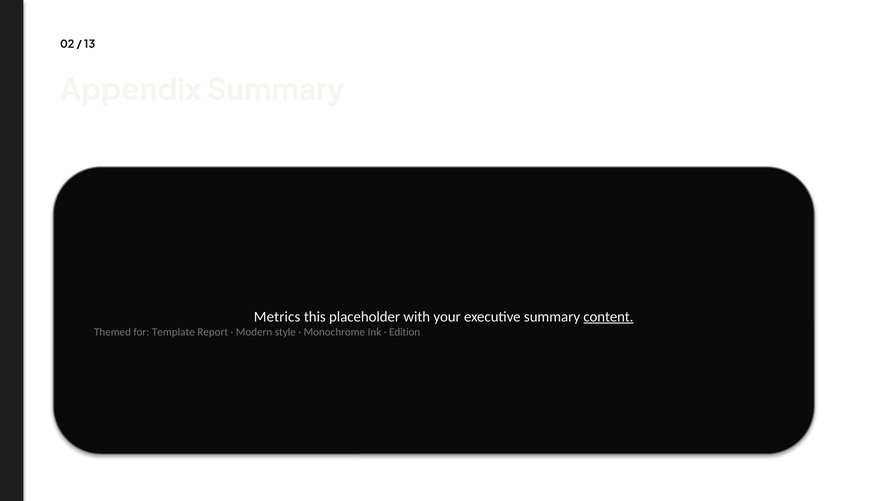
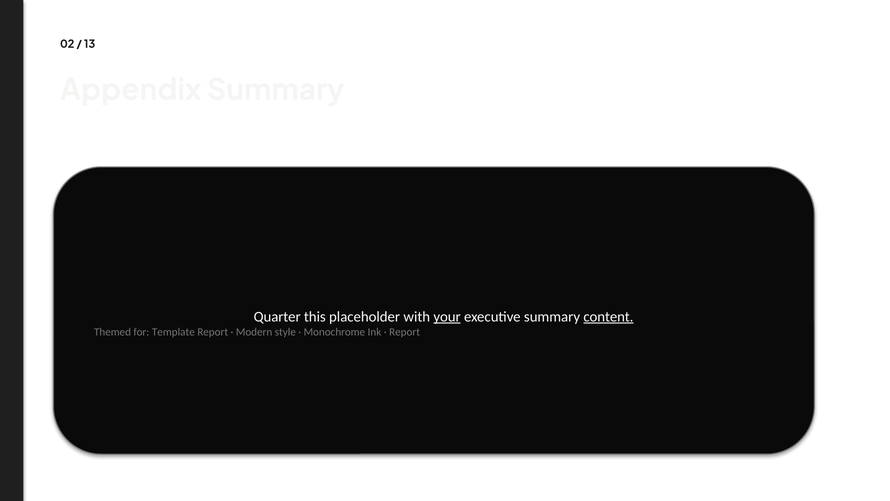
Metrics: Metrics -> Quarter
your underline: none -> present
Edition at (405, 332): Edition -> Report
